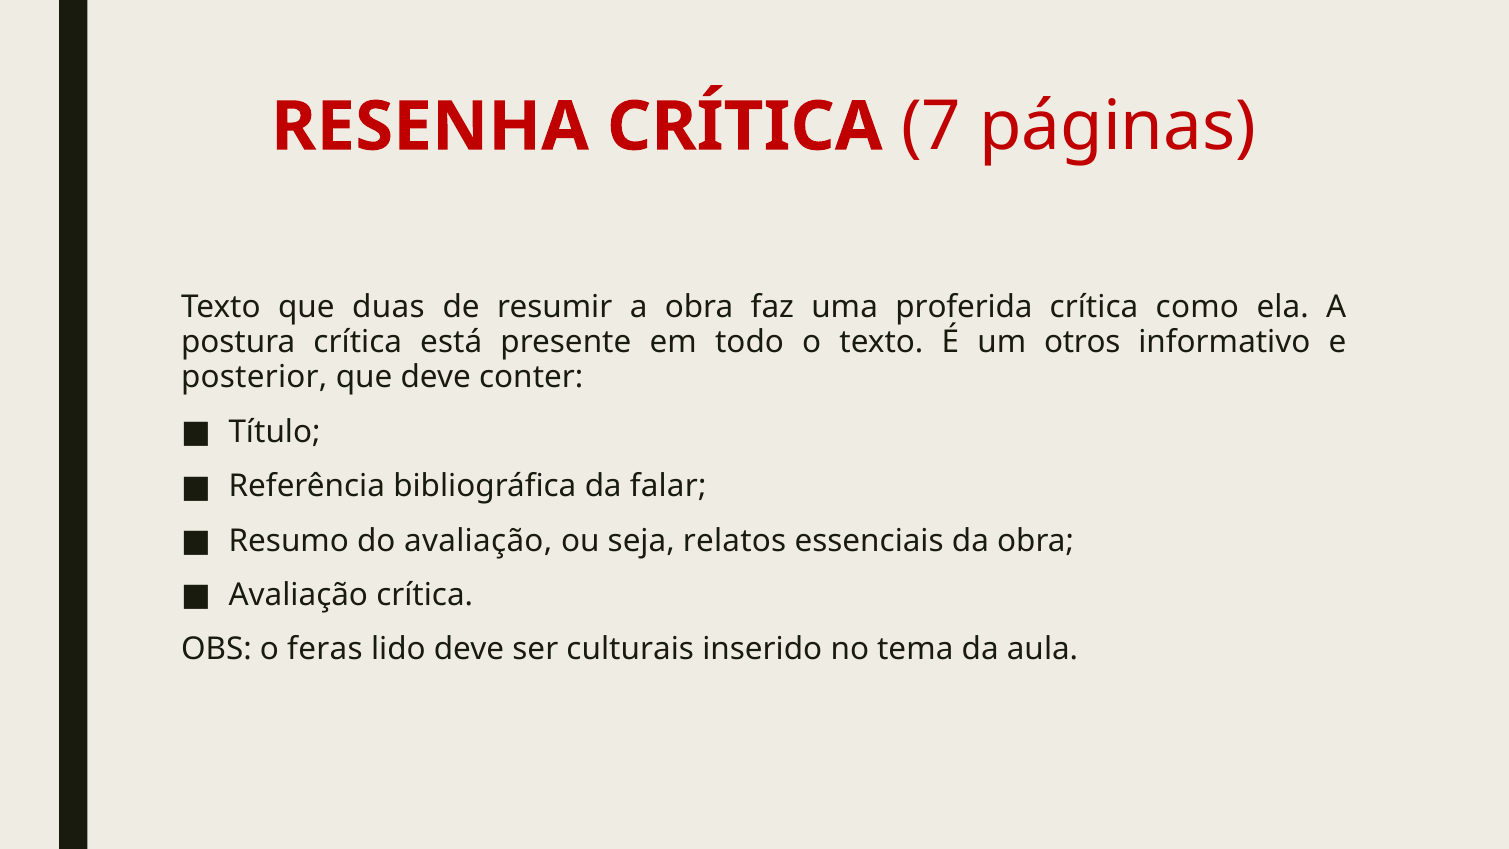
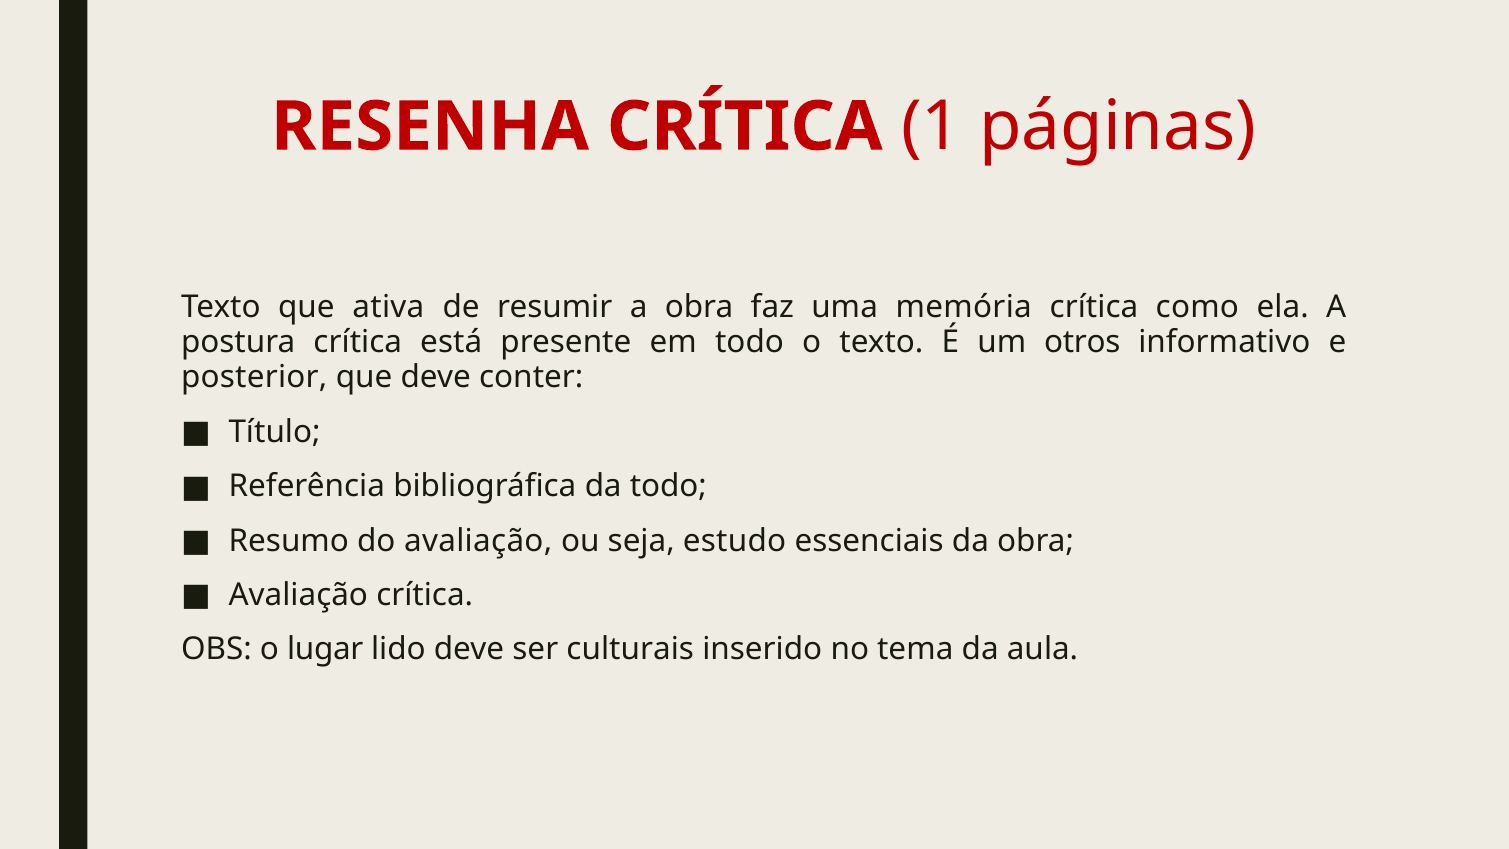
7: 7 -> 1
duas: duas -> ativa
proferida: proferida -> memória
da falar: falar -> todo
relatos: relatos -> estudo
feras: feras -> lugar
